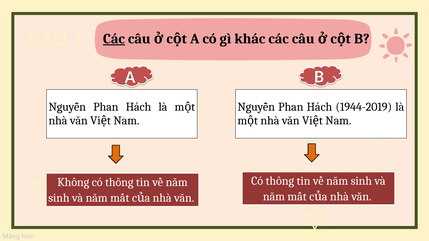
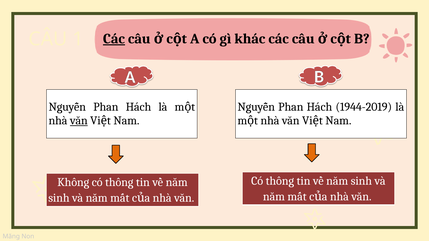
văn at (79, 121) underline: none -> present
